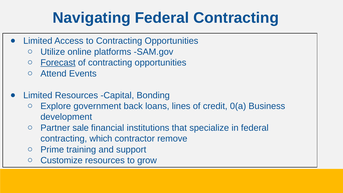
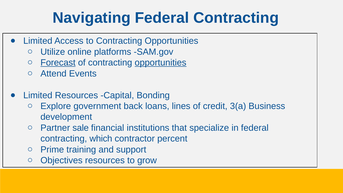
opportunities at (161, 63) underline: none -> present
0(a: 0(a -> 3(a
remove: remove -> percent
Customize: Customize -> Objectives
